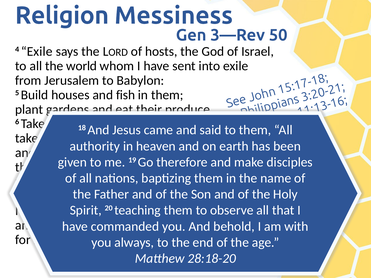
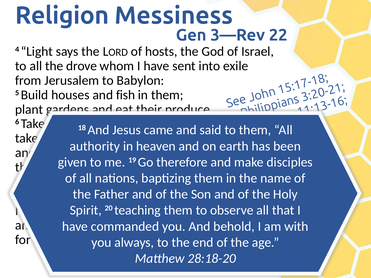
50: 50 -> 22
4 Exile: Exile -> Light
world: world -> drove
